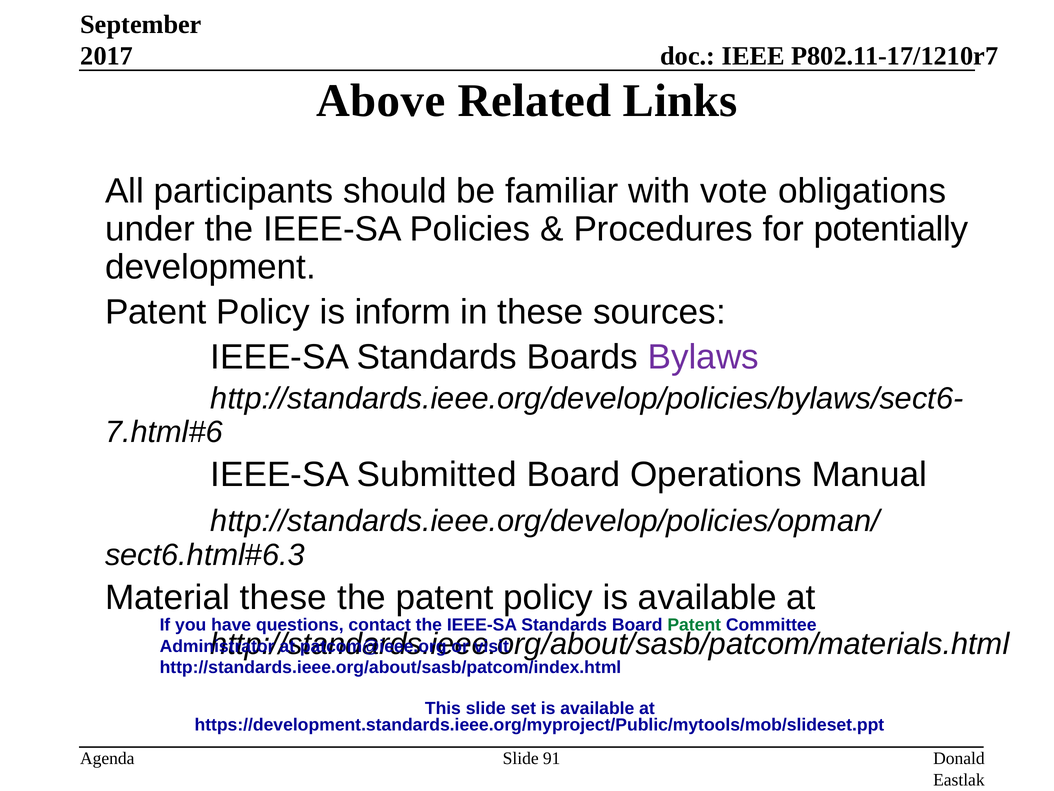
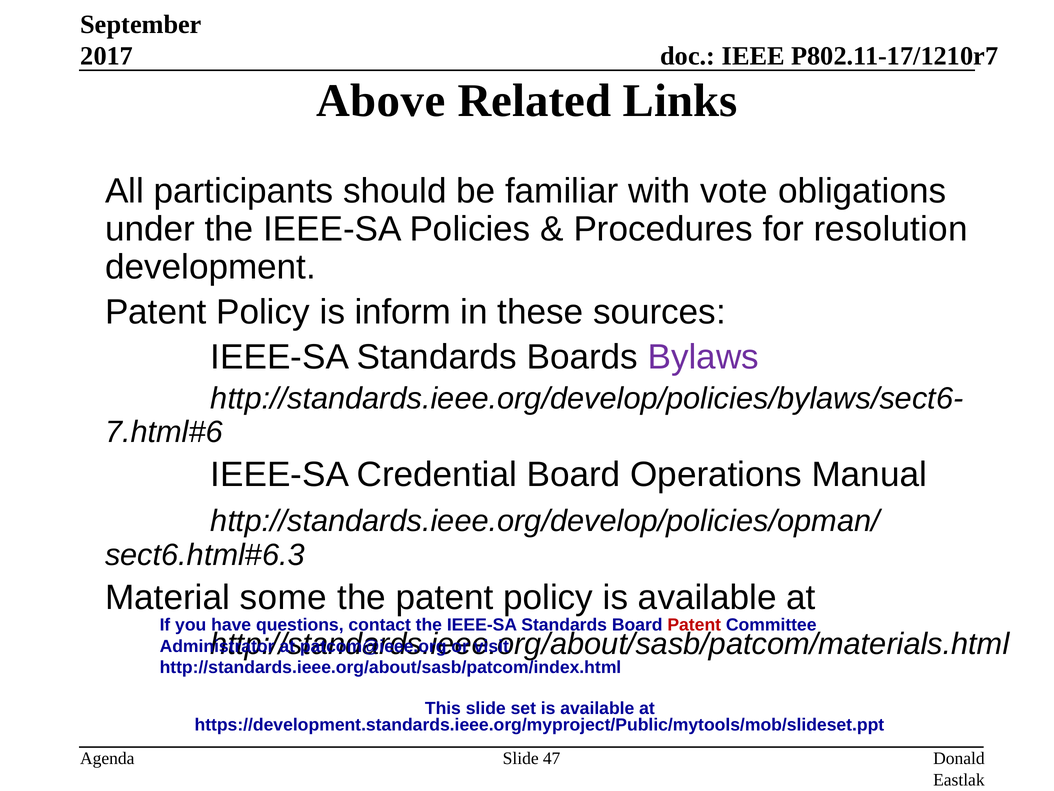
potentially: potentially -> resolution
Submitted: Submitted -> Credential
Material these: these -> some
Patent at (694, 625) colour: green -> red
91: 91 -> 47
